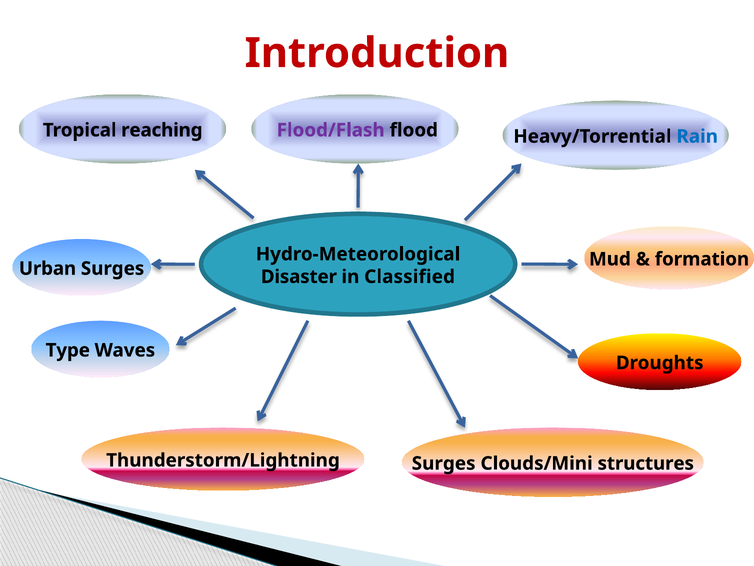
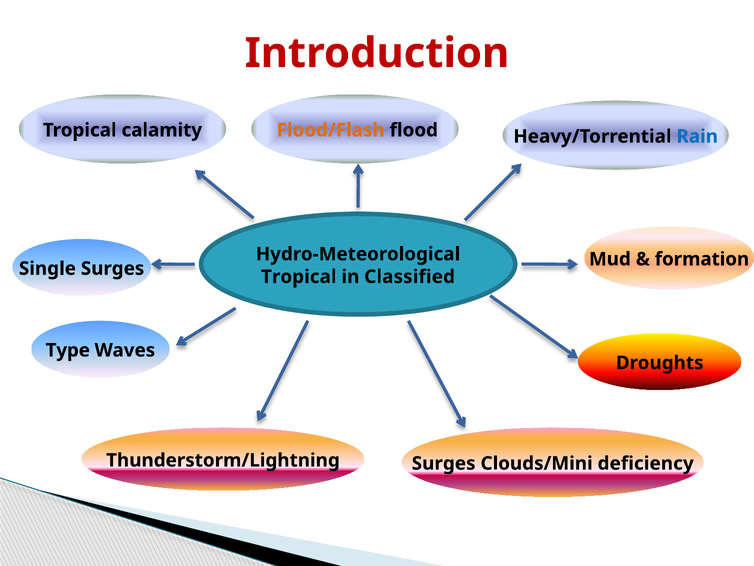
reaching: reaching -> calamity
Flood/Flash colour: purple -> orange
Urban: Urban -> Single
Disaster at (299, 277): Disaster -> Tropical
structures: structures -> deficiency
